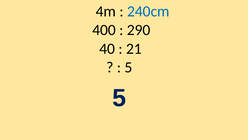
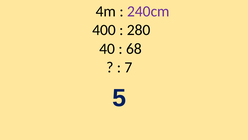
240cm colour: blue -> purple
290: 290 -> 280
21: 21 -> 68
5 at (128, 67): 5 -> 7
